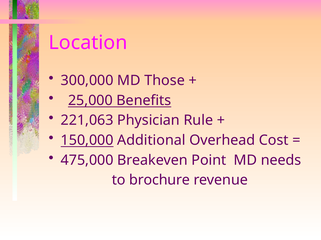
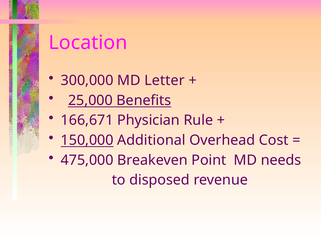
Those: Those -> Letter
221,063: 221,063 -> 166,671
brochure: brochure -> disposed
